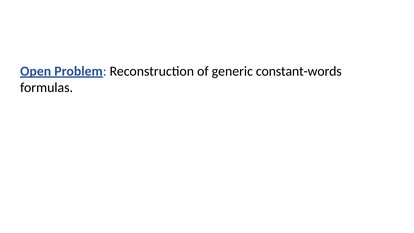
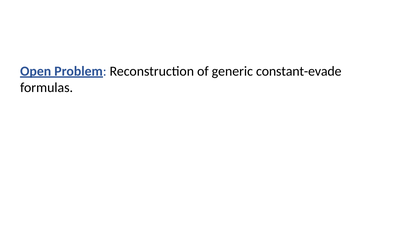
constant-words: constant-words -> constant-evade
